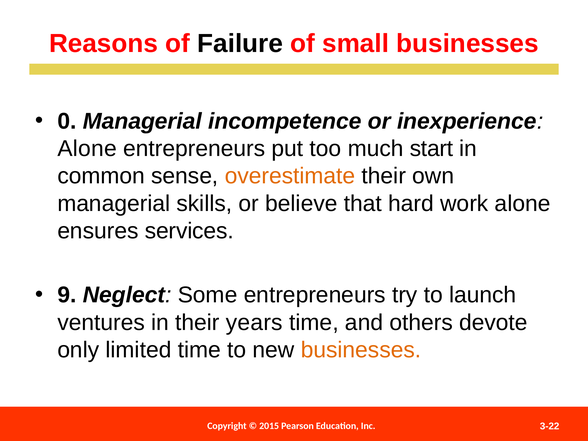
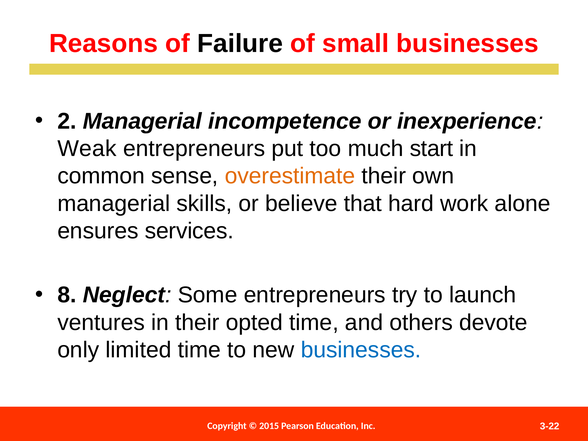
0: 0 -> 2
Alone at (87, 149): Alone -> Weak
9: 9 -> 8
years: years -> opted
businesses at (361, 350) colour: orange -> blue
